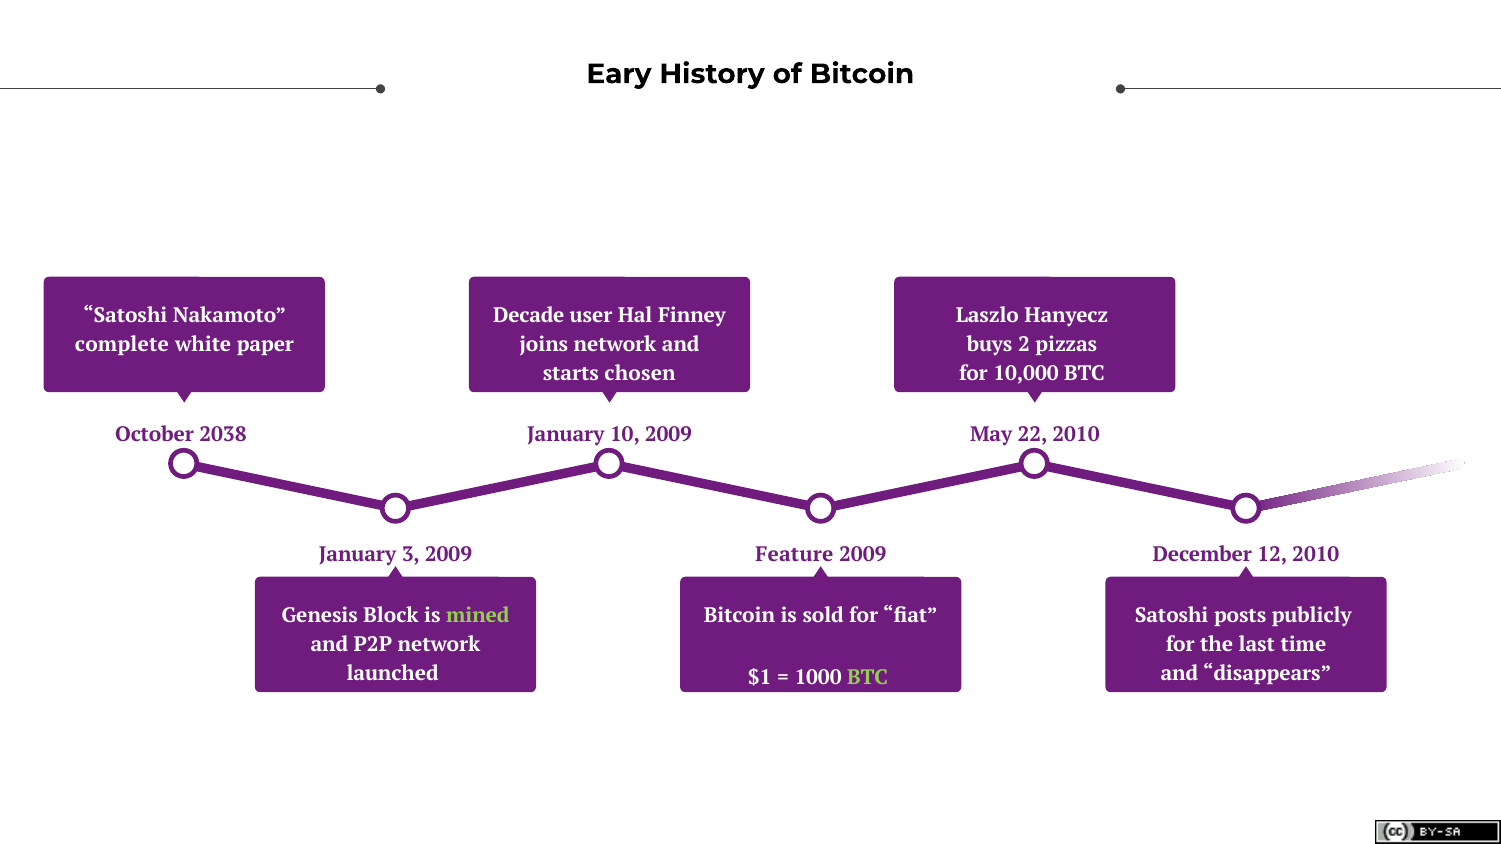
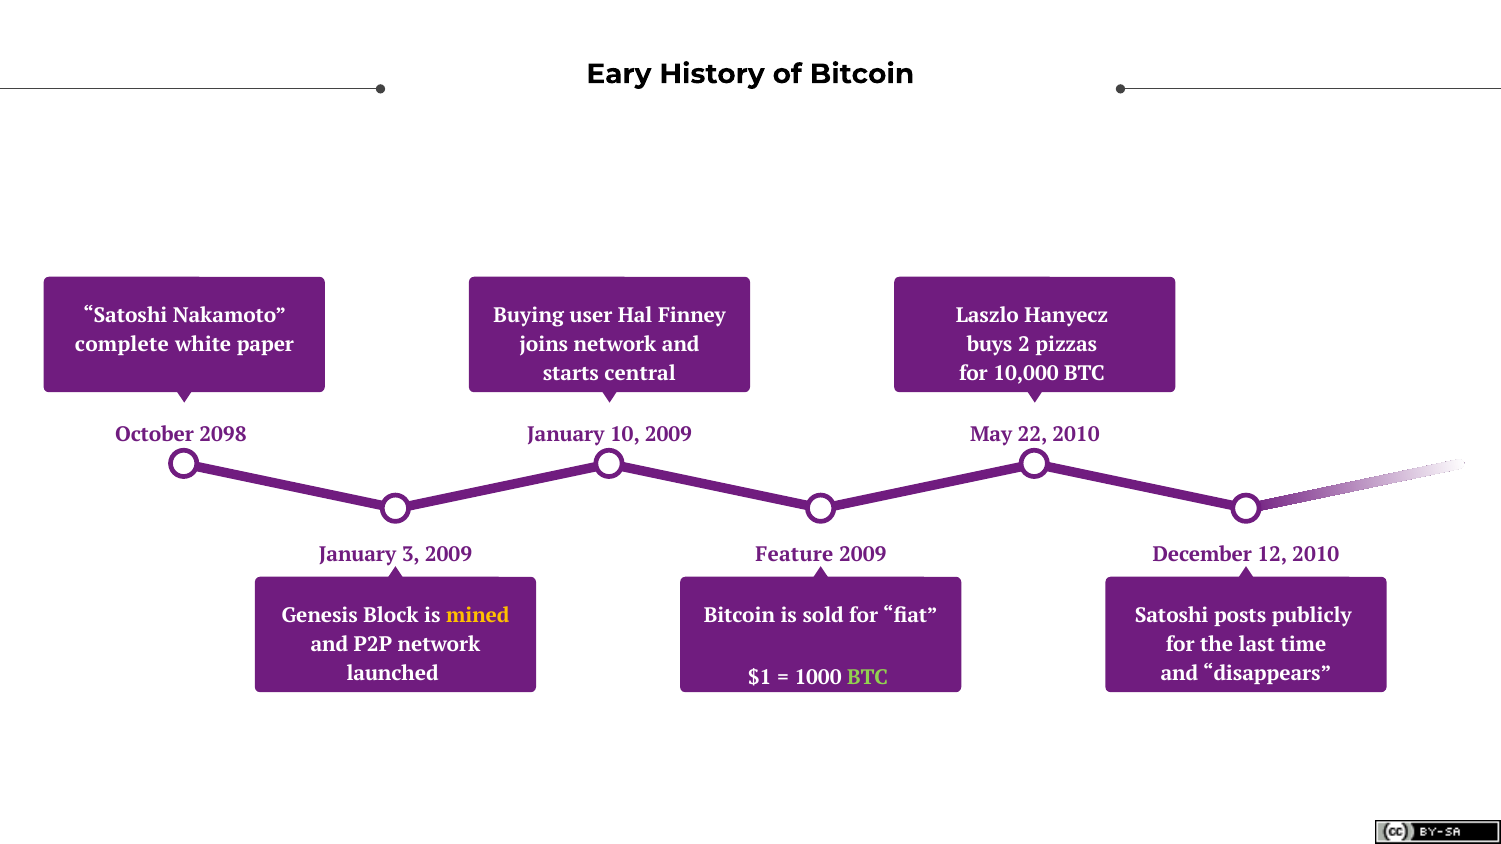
Decade: Decade -> Buying
chosen: chosen -> central
2038: 2038 -> 2098
mined colour: light green -> yellow
